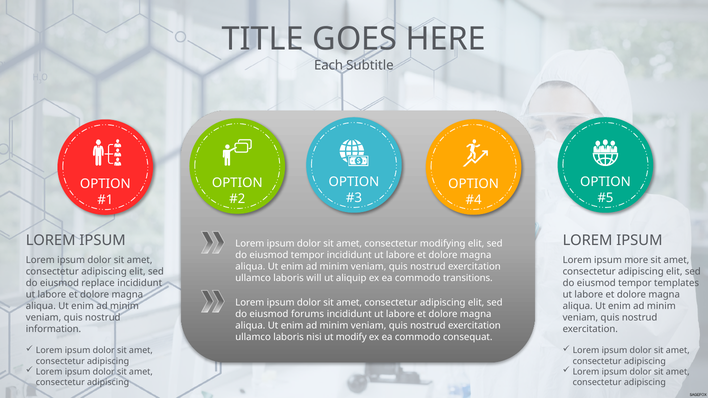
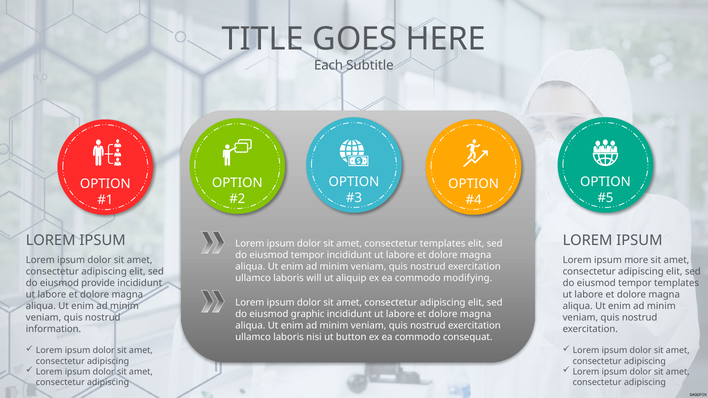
consectetur modifying: modifying -> templates
transitions: transitions -> modifying
replace: replace -> provide
forums: forums -> graphic
modify: modify -> button
